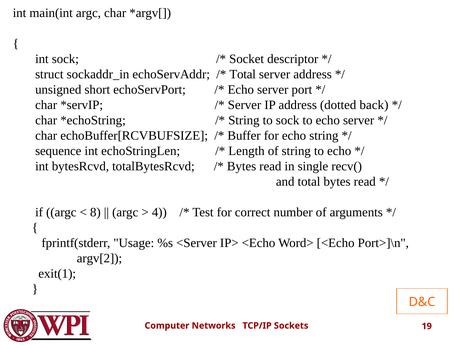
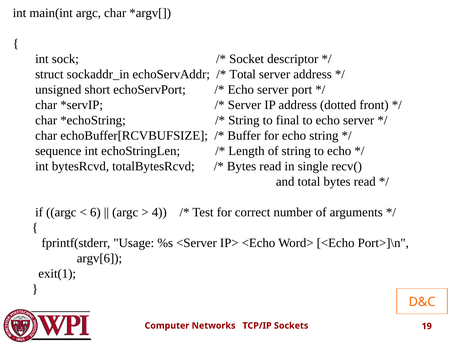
back: back -> front
to sock: sock -> final
8: 8 -> 6
argv[2: argv[2 -> argv[6
